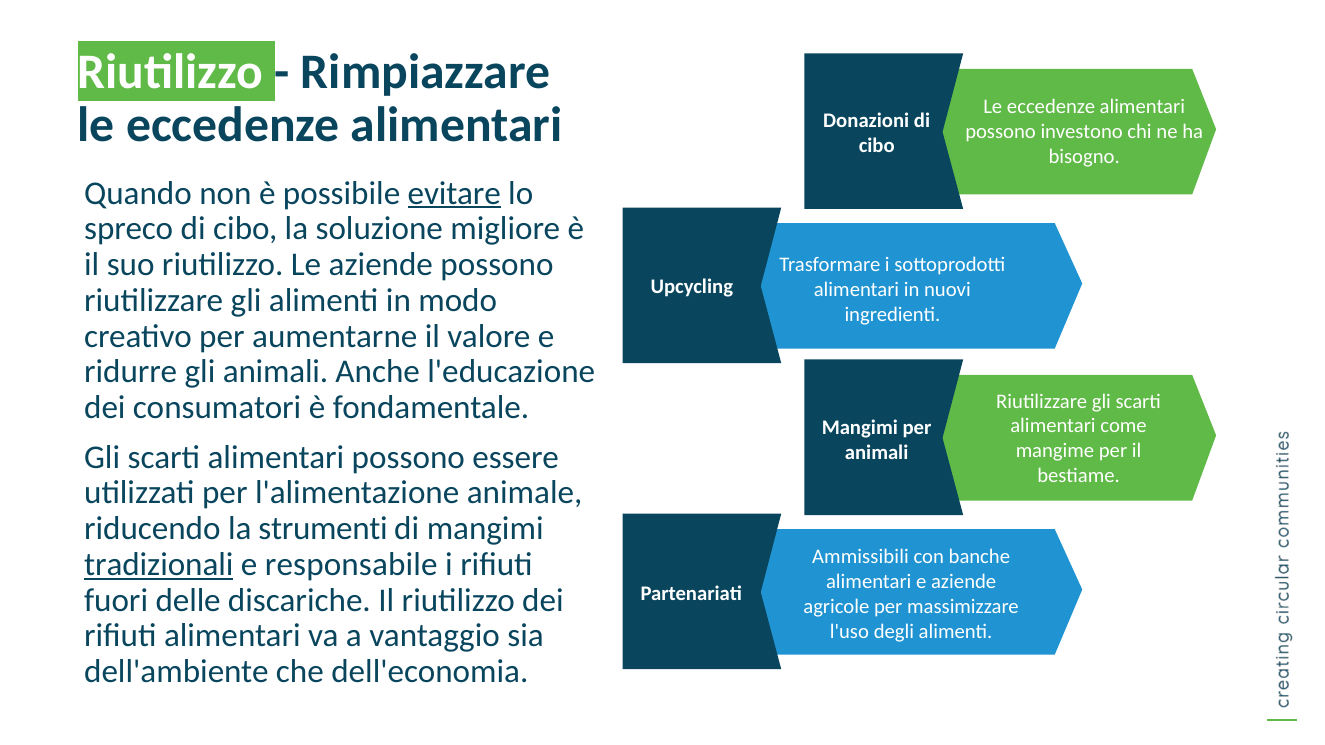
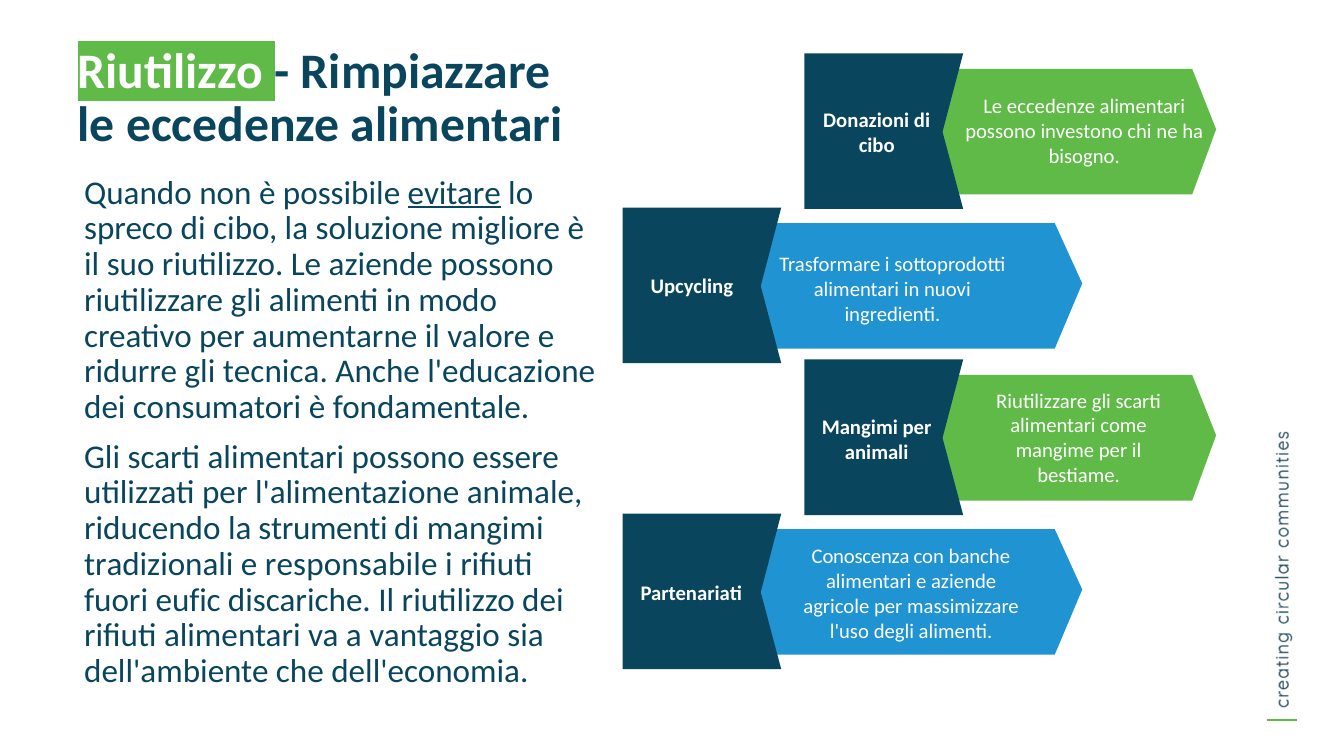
gli animali: animali -> tecnica
Ammissibili: Ammissibili -> Conoscenza
tradizionali underline: present -> none
delle: delle -> eufic
